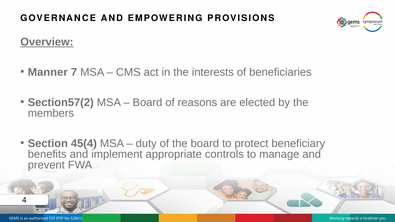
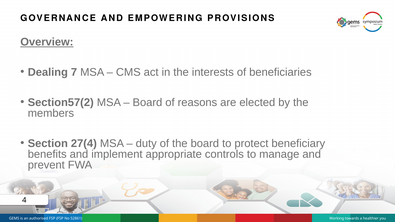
Manner: Manner -> Dealing
45(4: 45(4 -> 27(4
